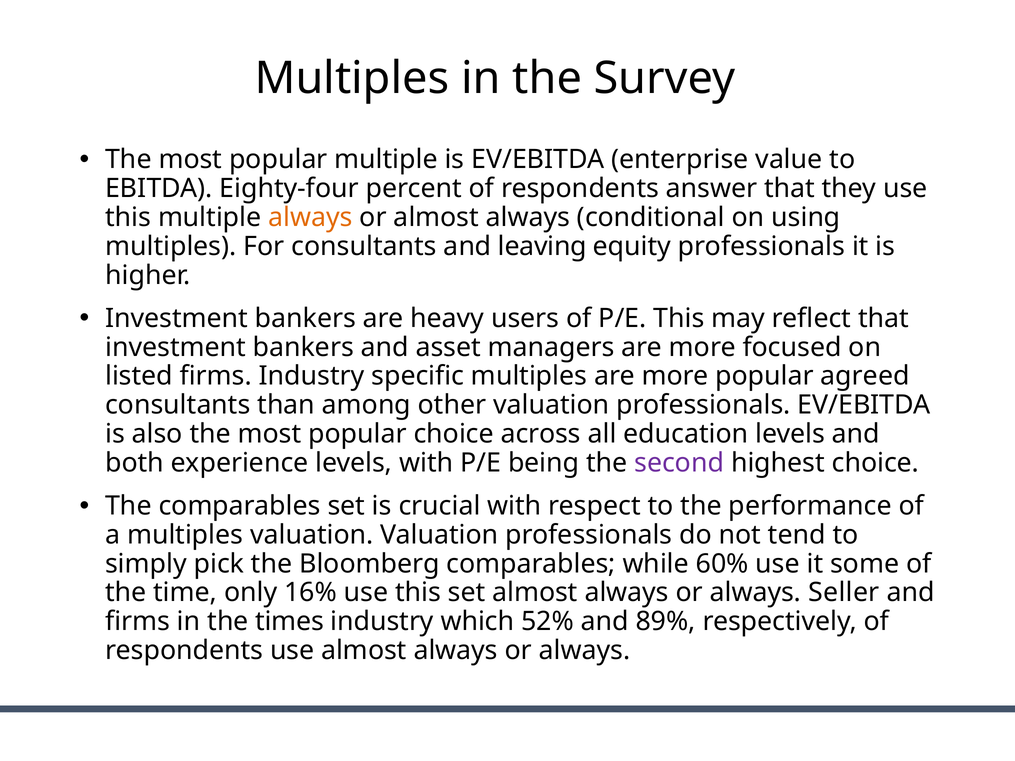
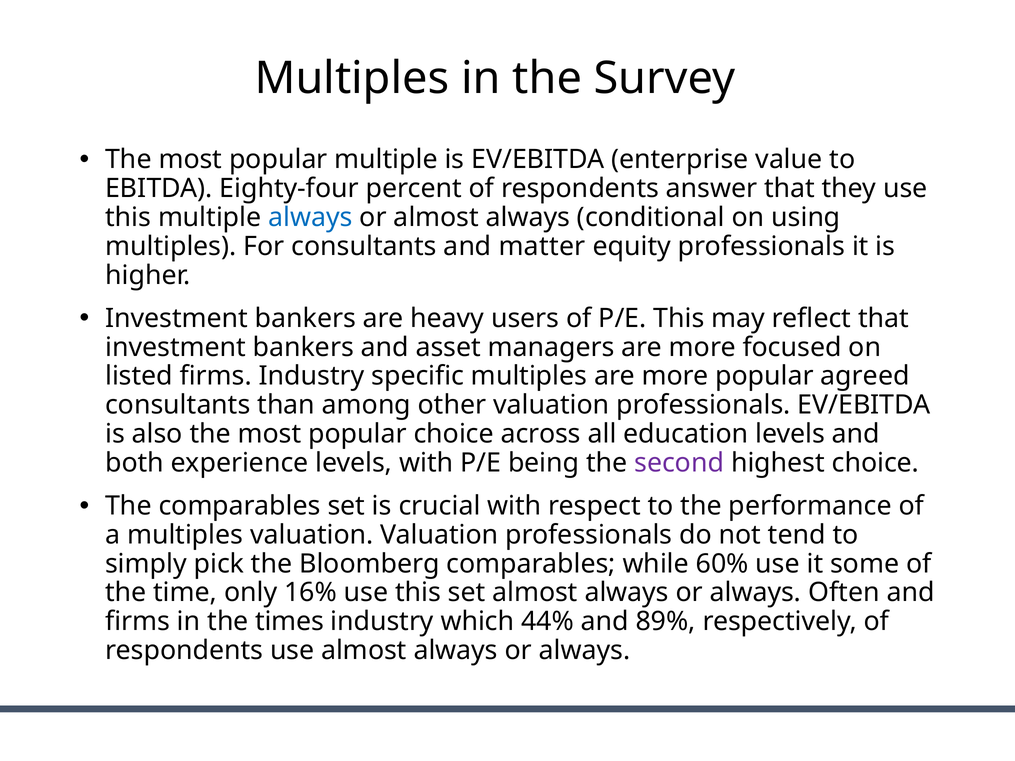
always at (310, 217) colour: orange -> blue
leaving: leaving -> matter
Seller: Seller -> Often
52%: 52% -> 44%
